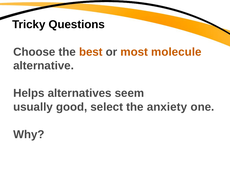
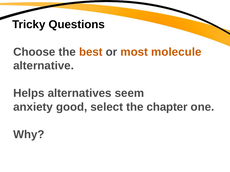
usually: usually -> anxiety
anxiety: anxiety -> chapter
